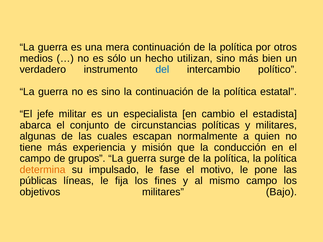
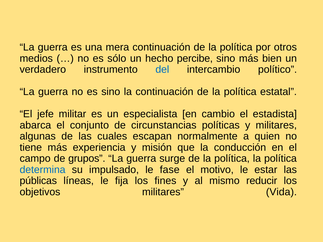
utilizan: utilizan -> percibe
determina colour: orange -> blue
pone: pone -> estar
mismo campo: campo -> reducir
Bajo: Bajo -> Vida
